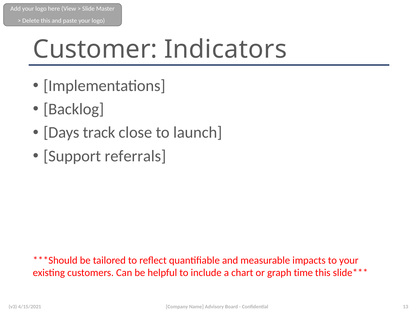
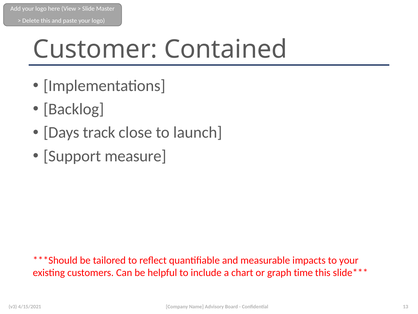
Indicators: Indicators -> Contained
referrals: referrals -> measure
